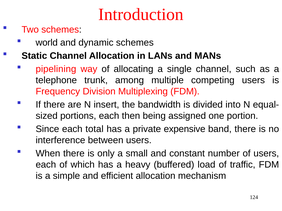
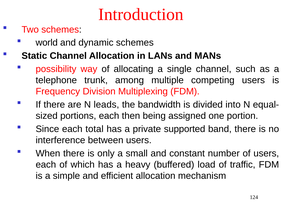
pipelining: pipelining -> possibility
insert: insert -> leads
expensive: expensive -> supported
